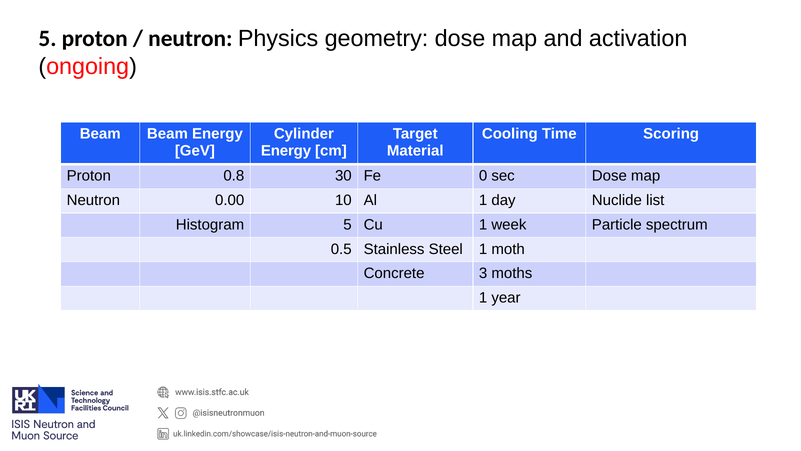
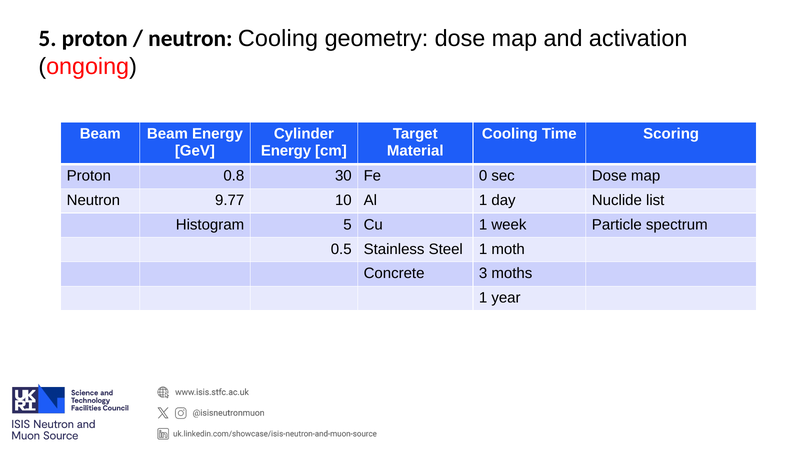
neutron Physics: Physics -> Cooling
0.00: 0.00 -> 9.77
